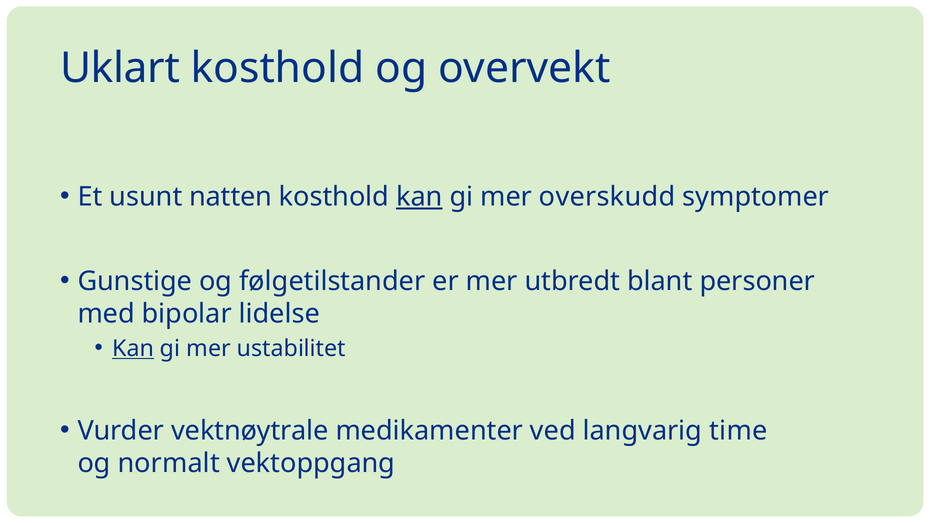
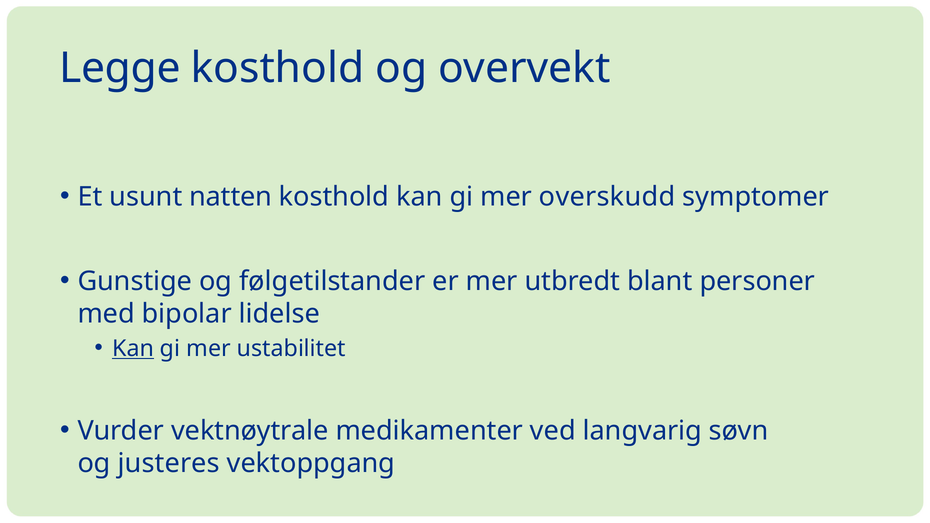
Uklart: Uklart -> Legge
kan at (419, 197) underline: present -> none
time: time -> søvn
normalt: normalt -> justeres
